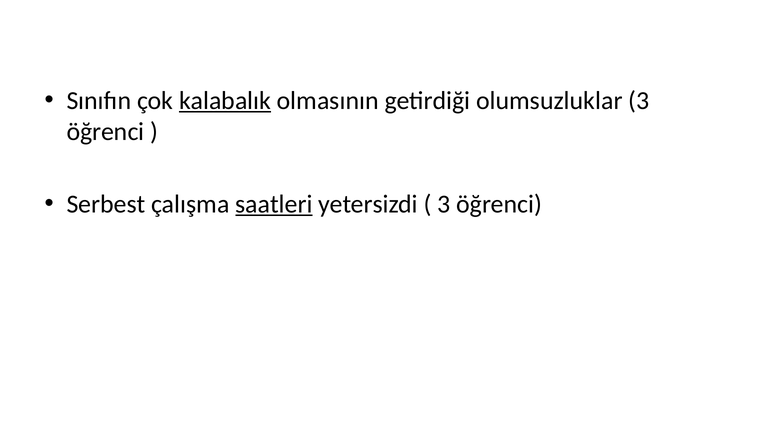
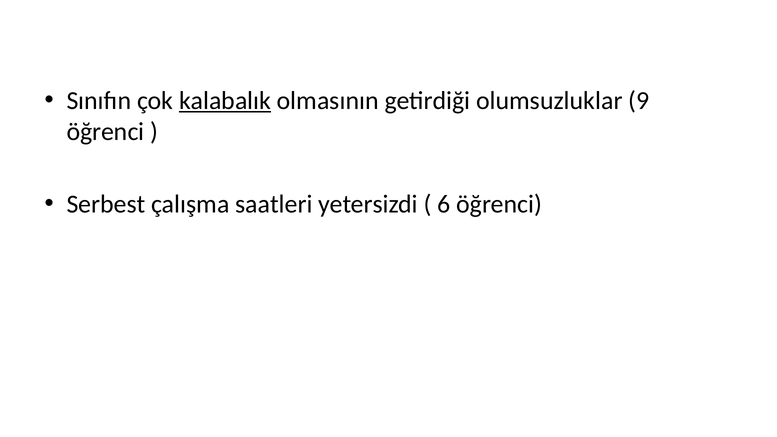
olumsuzluklar 3: 3 -> 9
saatleri underline: present -> none
3 at (444, 204): 3 -> 6
